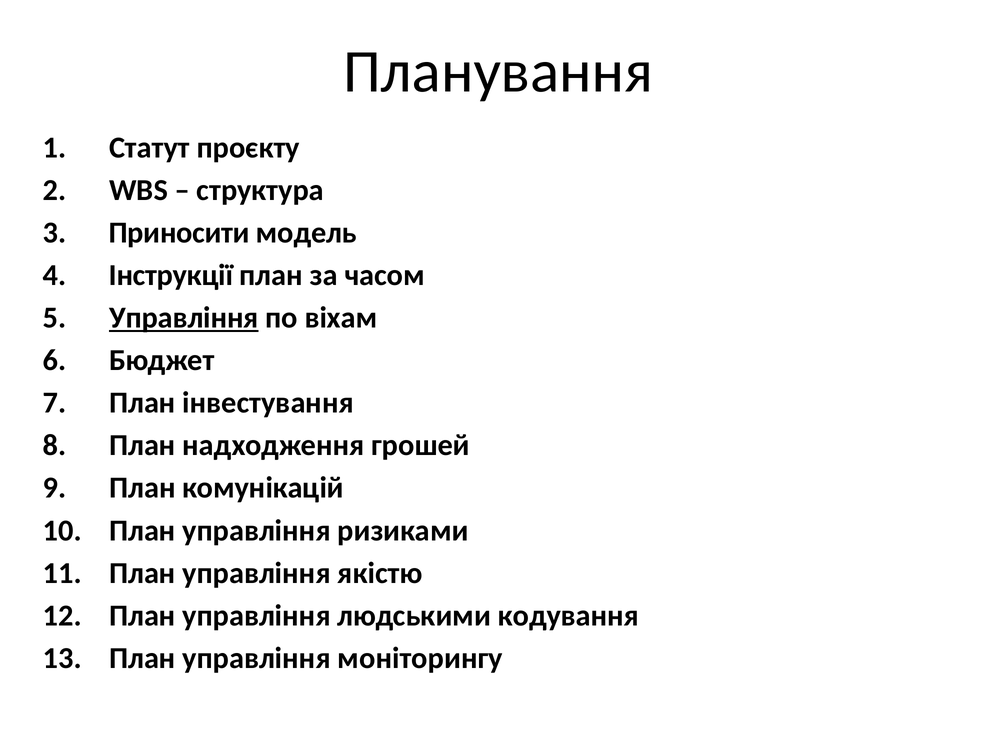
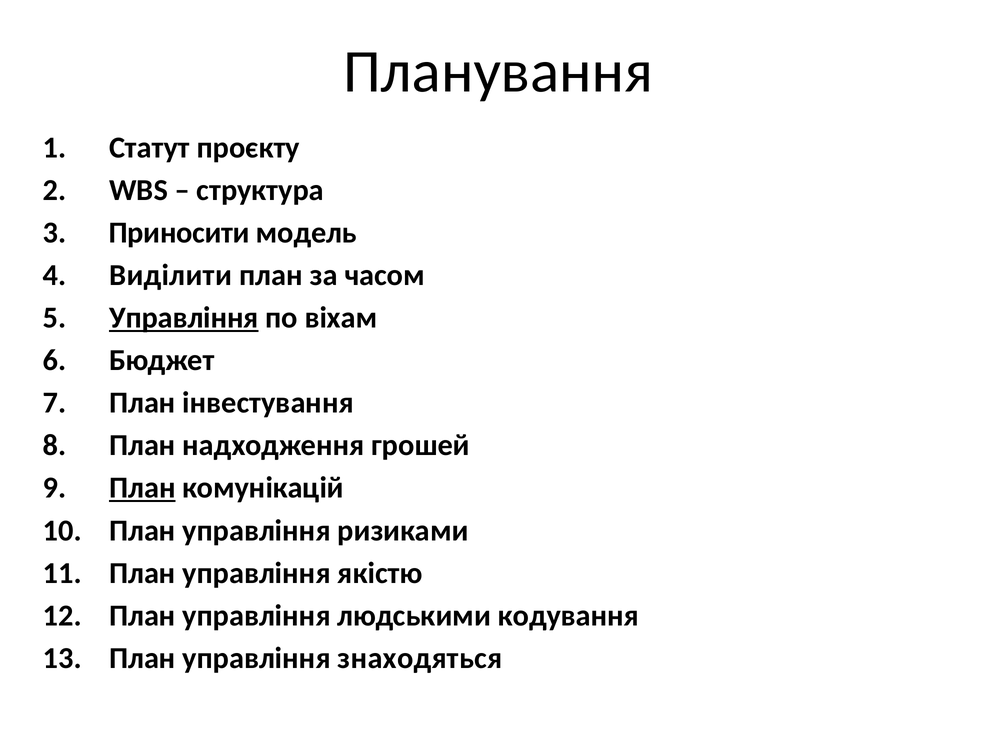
Інструкції: Інструкції -> Виділити
План at (142, 488) underline: none -> present
моніторингу: моніторингу -> знаходяться
